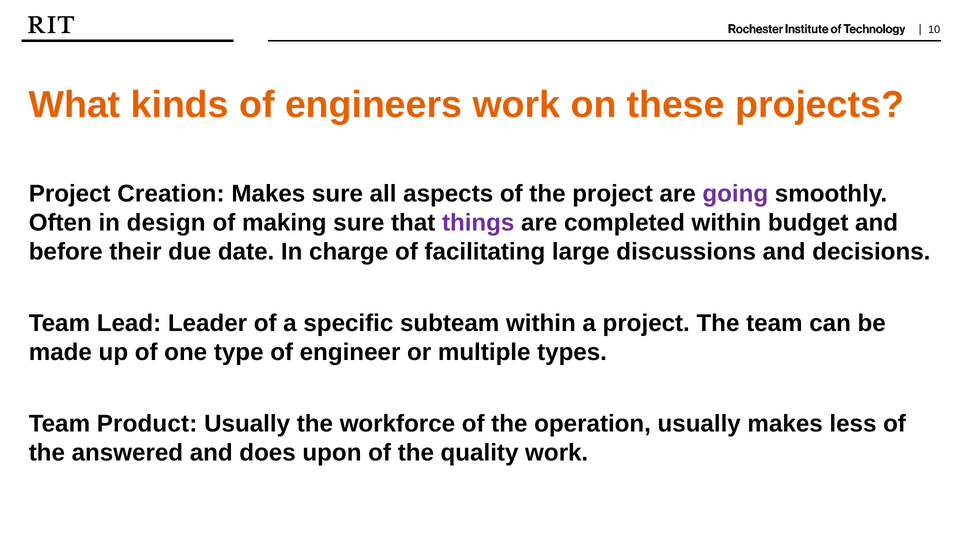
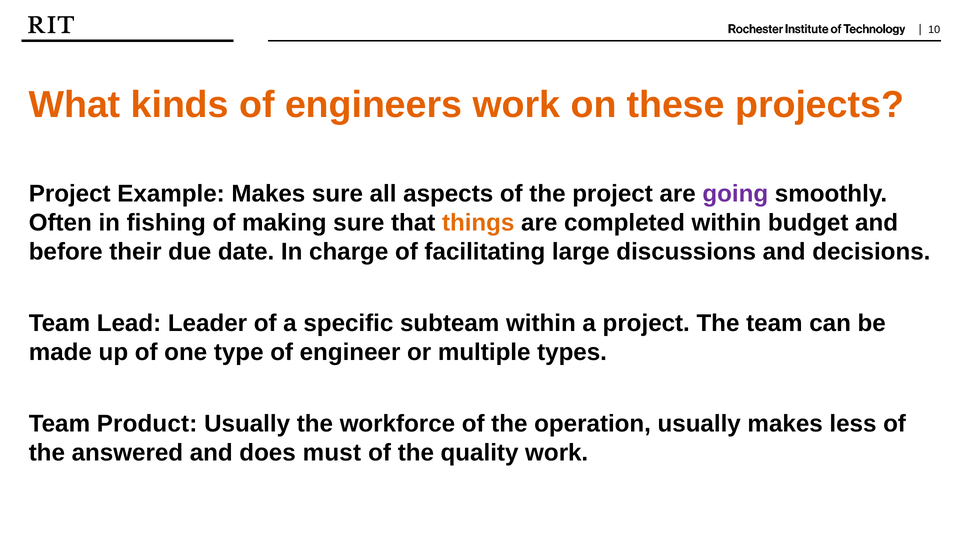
Creation: Creation -> Example
design: design -> fishing
things colour: purple -> orange
upon: upon -> must
